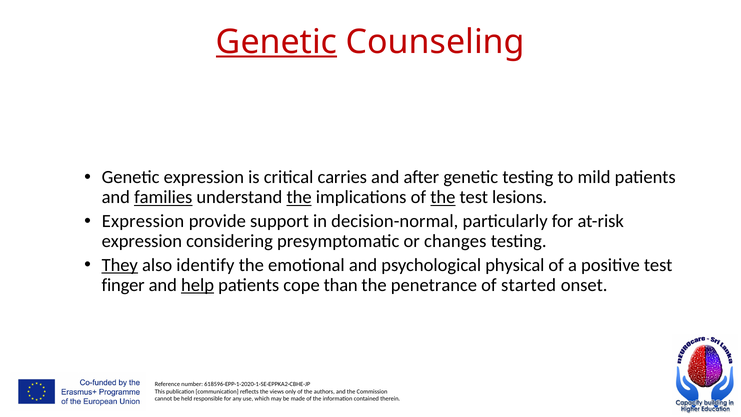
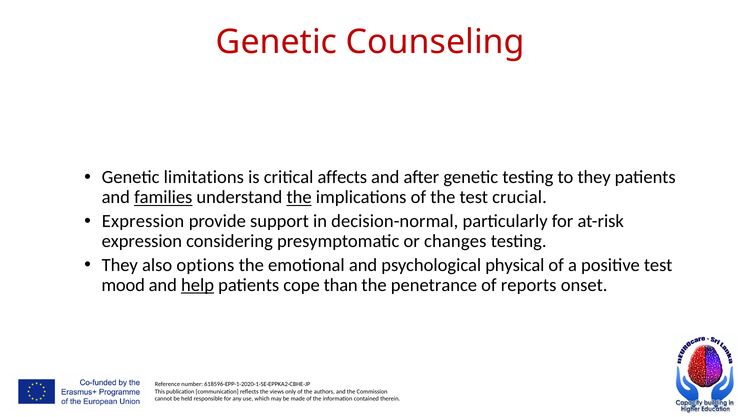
Genetic at (277, 42) underline: present -> none
Genetic expression: expression -> limitations
carries: carries -> affects
to mild: mild -> they
the at (443, 197) underline: present -> none
lesions: lesions -> crucial
They at (120, 265) underline: present -> none
identify: identify -> options
finger: finger -> mood
started: started -> reports
